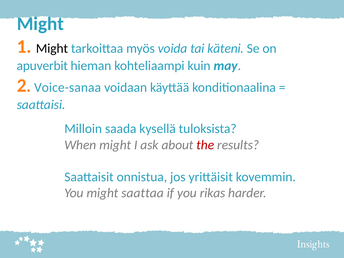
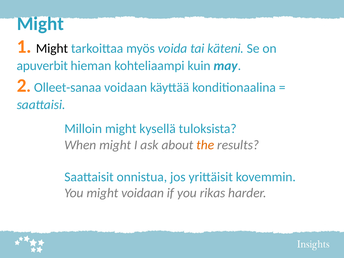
Voice-sanaa: Voice-sanaa -> Olleet-sanaa
Milloin saada: saada -> might
the colour: red -> orange
might saattaa: saattaa -> voidaan
